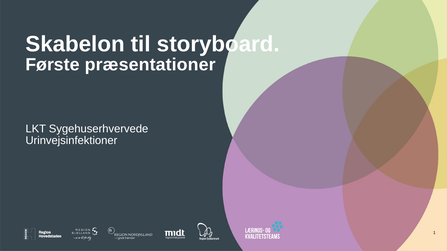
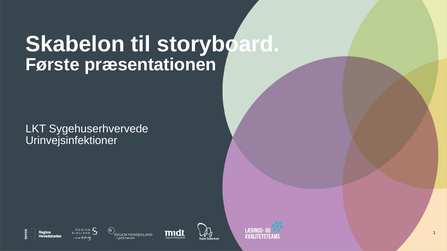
præsentationer: præsentationer -> præsentationen
